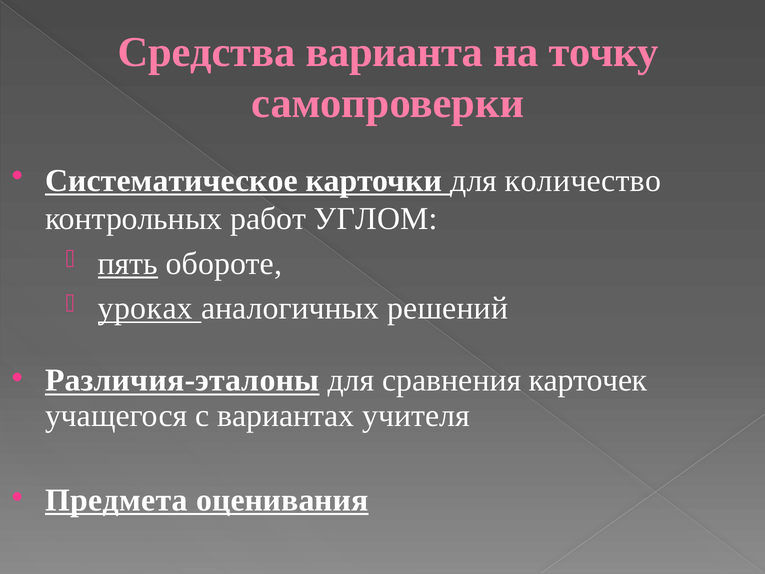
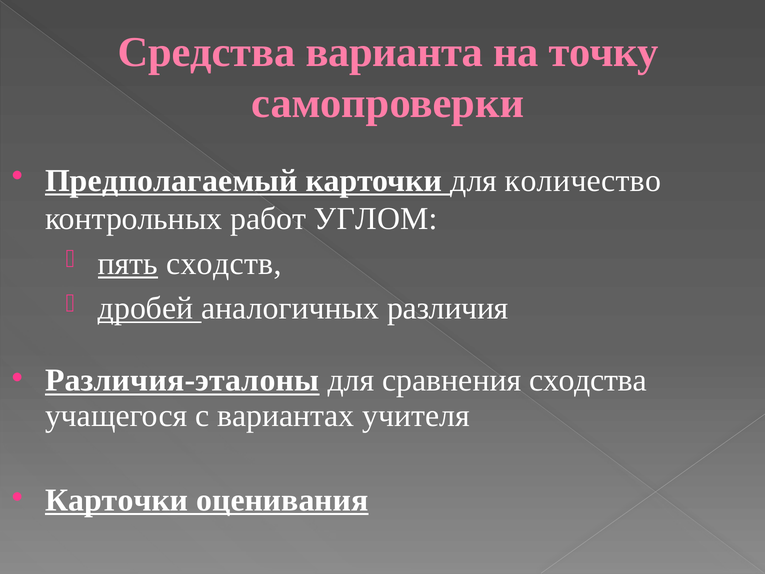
Систематическое: Систематическое -> Предполагаемый
обороте: обороте -> сходств
уроках: уроках -> дробей
решений: решений -> различия
карточек: карточек -> сходства
Предмета at (117, 500): Предмета -> Карточки
